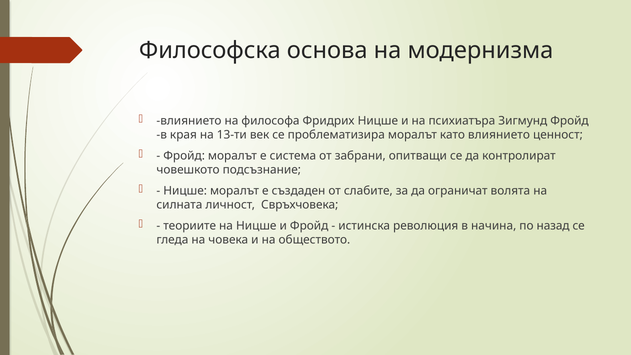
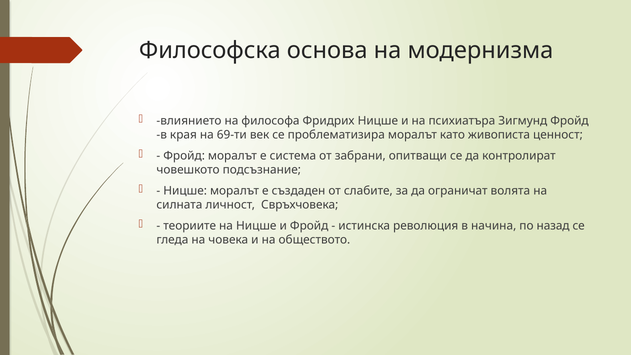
13-ти: 13-ти -> 69-ти
като влиянието: влиянието -> живописта
